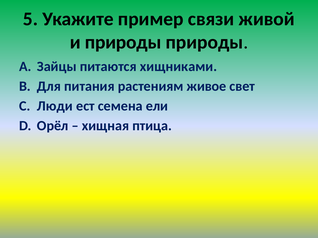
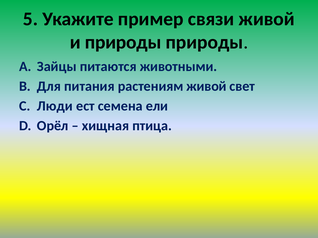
хищниками: хищниками -> животными
растениям живое: живое -> живой
